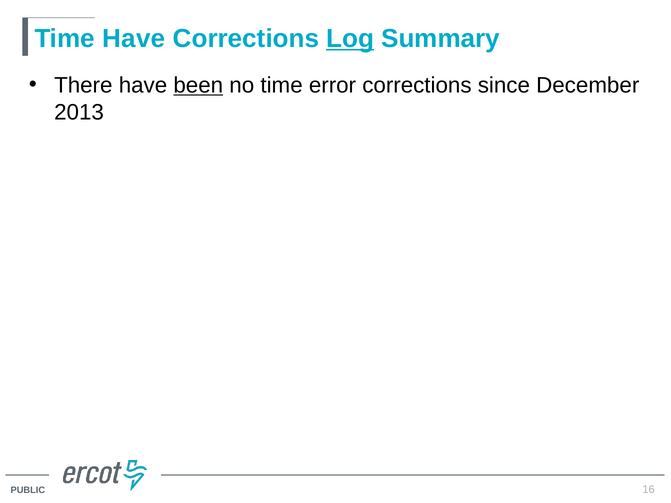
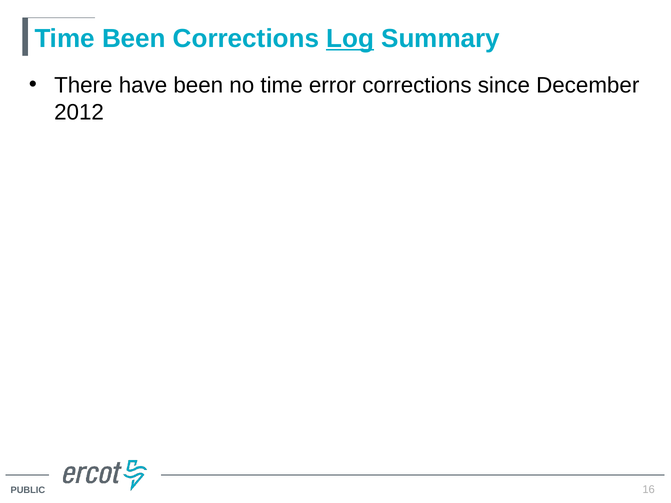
Time Have: Have -> Been
been at (198, 85) underline: present -> none
2013: 2013 -> 2012
